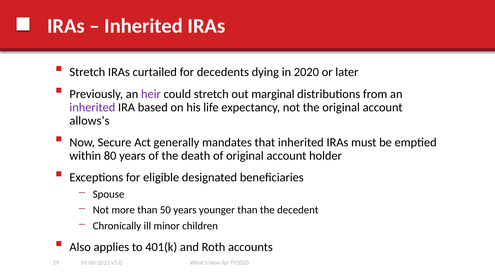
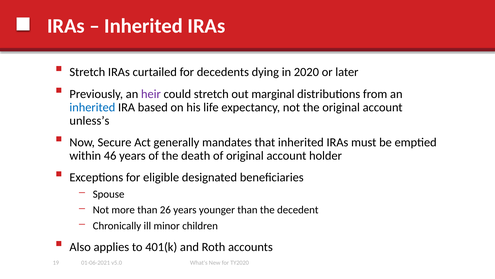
inherited at (92, 107) colour: purple -> blue
allows’s: allows’s -> unless’s
80: 80 -> 46
50: 50 -> 26
